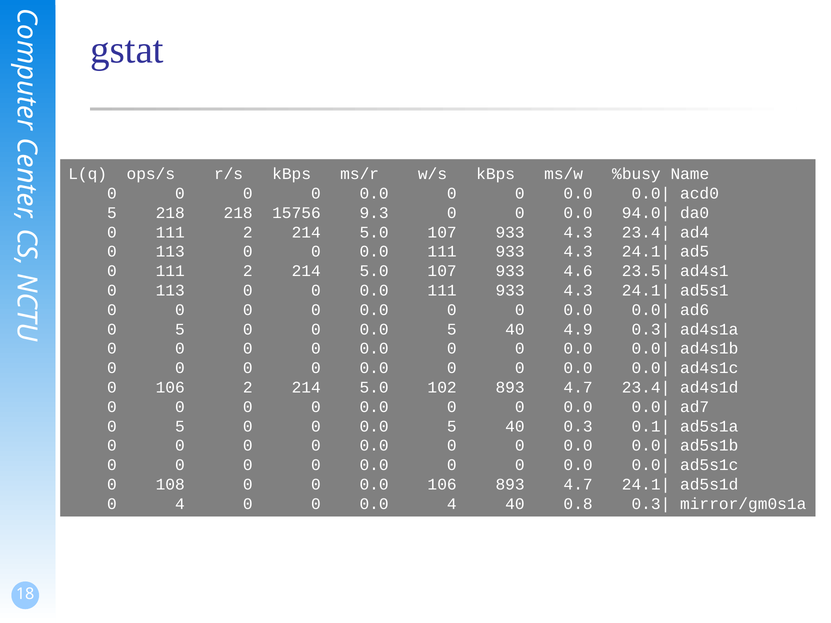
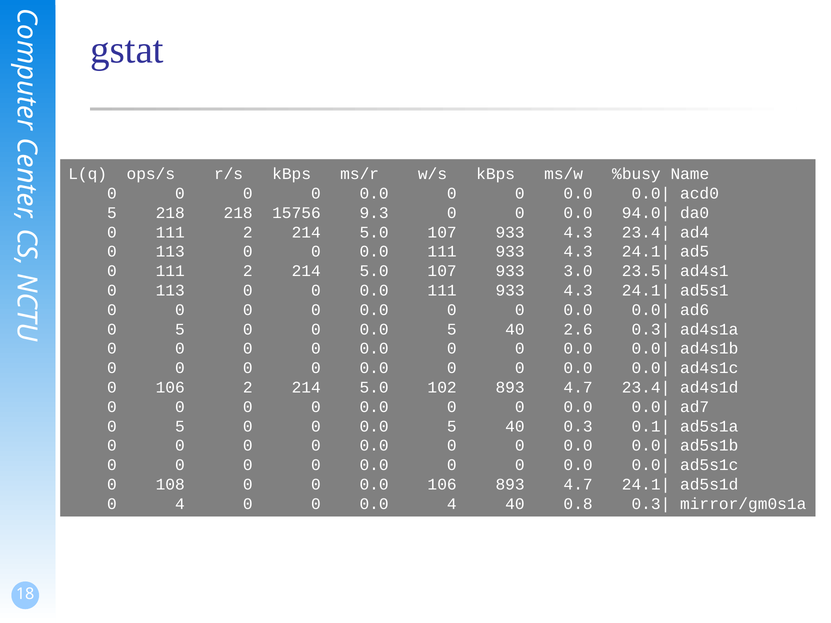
4.6: 4.6 -> 3.0
4.9: 4.9 -> 2.6
